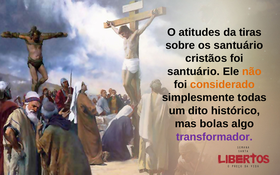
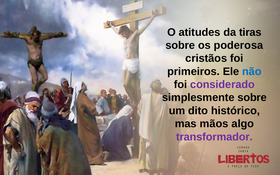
os santuário: santuário -> poderosa
santuário at (194, 71): santuário -> primeiros
não colour: orange -> blue
considerado colour: orange -> purple
simplesmente todas: todas -> sobre
bolas: bolas -> mãos
